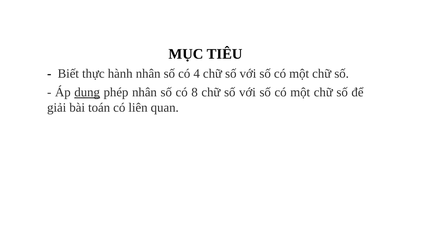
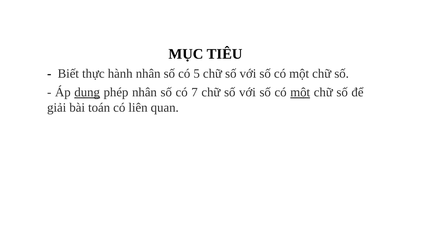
4: 4 -> 5
8: 8 -> 7
một at (300, 92) underline: none -> present
